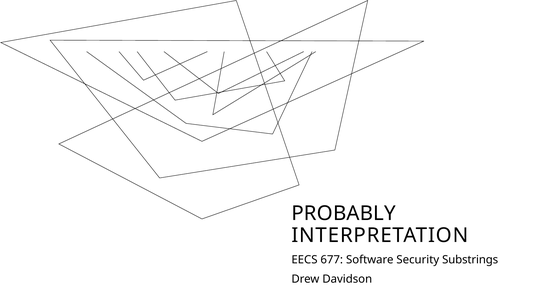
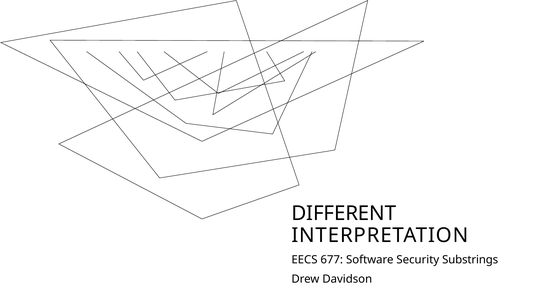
PROBABLY: PROBABLY -> DIFFERENT
